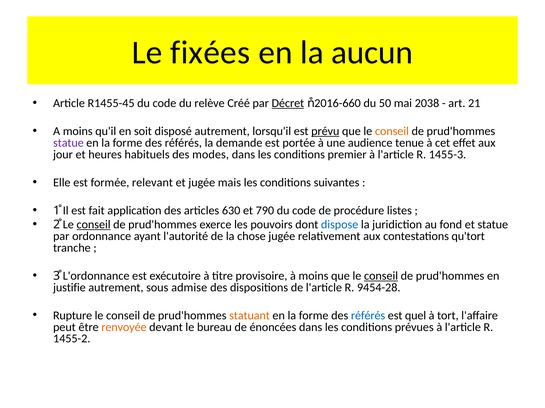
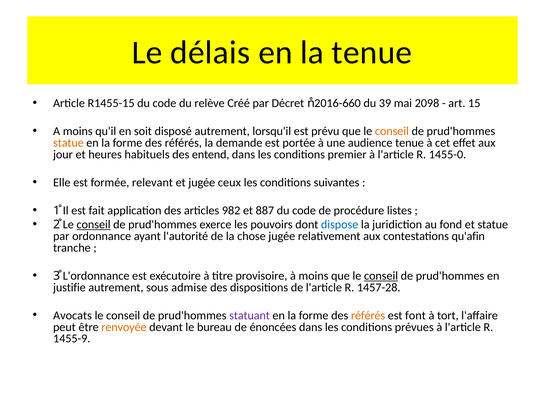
fixées: fixées -> délais
la aucun: aucun -> tenue
R1455-45: R1455-45 -> R1455-15
Décret underline: present -> none
50: 50 -> 39
2038: 2038 -> 2098
21: 21 -> 15
prévu underline: present -> none
statue at (68, 143) colour: purple -> orange
modes: modes -> entend
1455-3: 1455-3 -> 1455-0
mais: mais -> ceux
630: 630 -> 982
790: 790 -> 887
qu'tort: qu'tort -> qu'afin
9454-28: 9454-28 -> 1457-28
Rupture: Rupture -> Avocats
statuant colour: orange -> purple
référés at (368, 316) colour: blue -> orange
quel: quel -> font
1455-2: 1455-2 -> 1455-9
